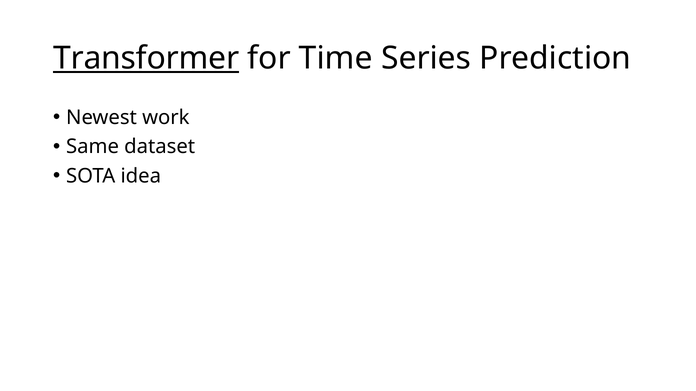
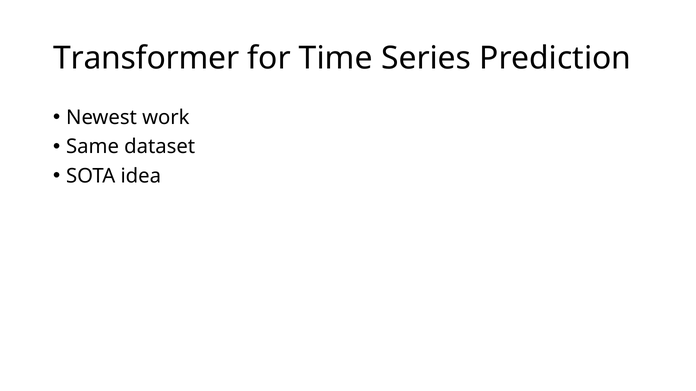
Transformer underline: present -> none
